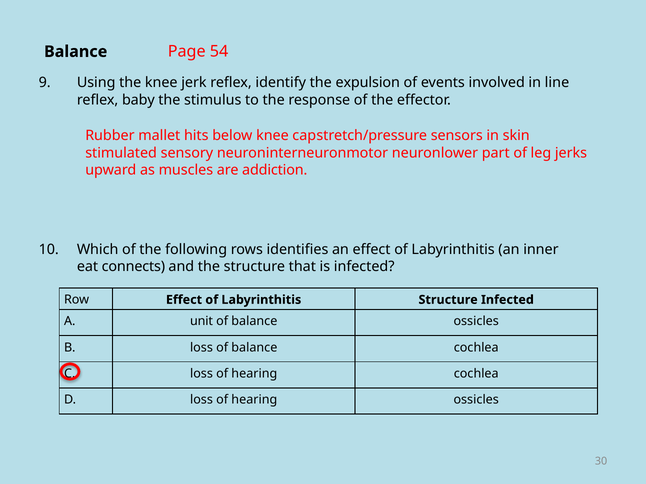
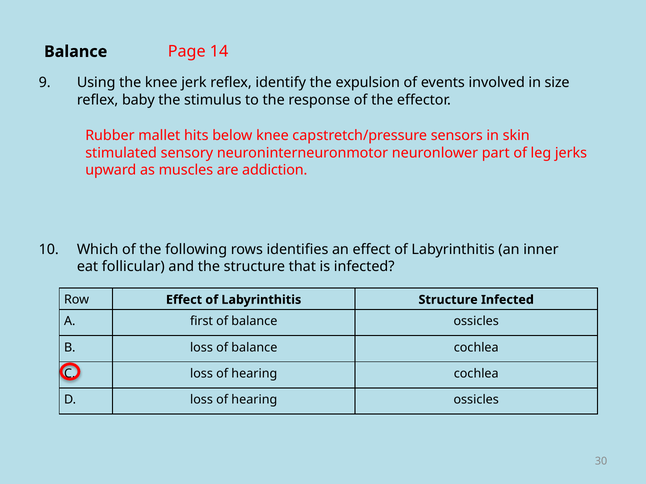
54: 54 -> 14
line: line -> size
connects: connects -> follicular
unit: unit -> first
